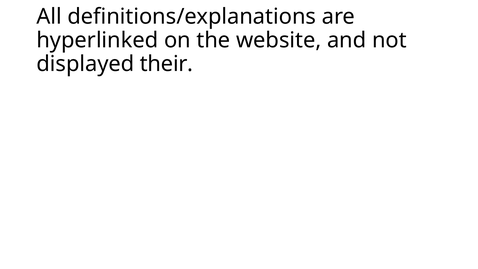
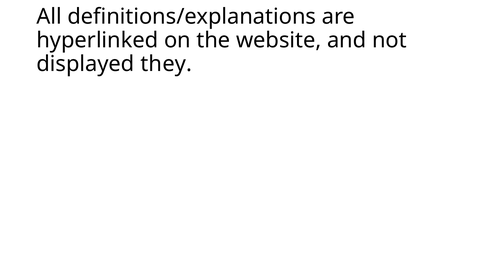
their: their -> they
